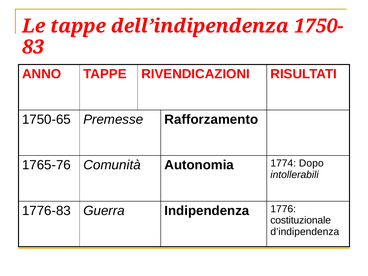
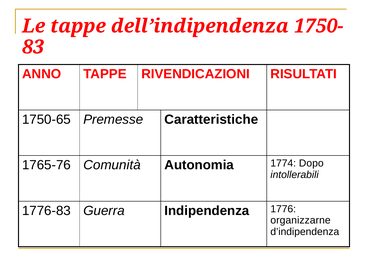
Rafforzamento: Rafforzamento -> Caratteristiche
costituzionale: costituzionale -> organizzarne
